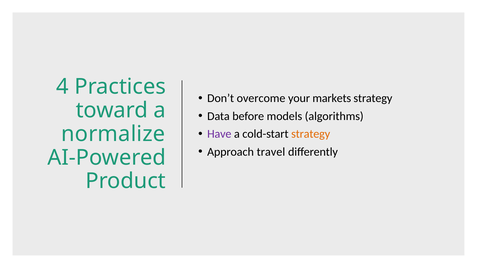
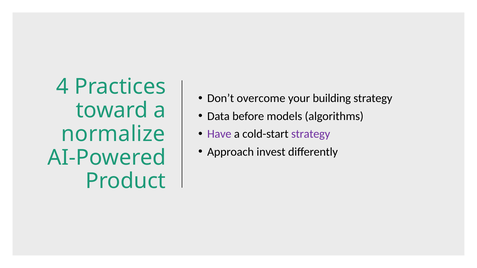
markets: markets -> building
strategy at (311, 134) colour: orange -> purple
travel: travel -> invest
